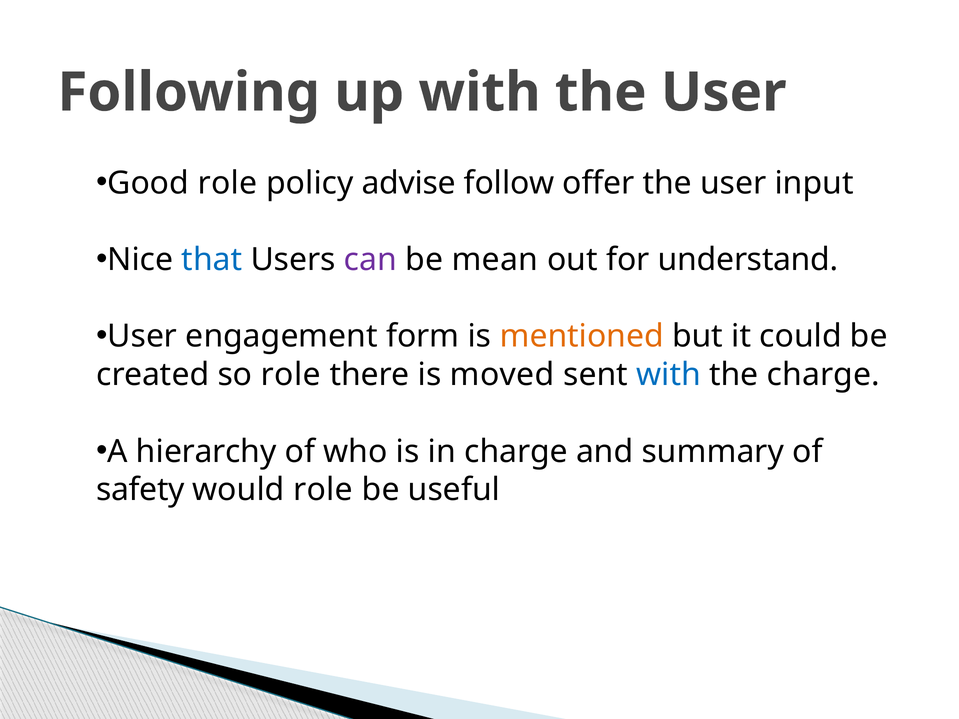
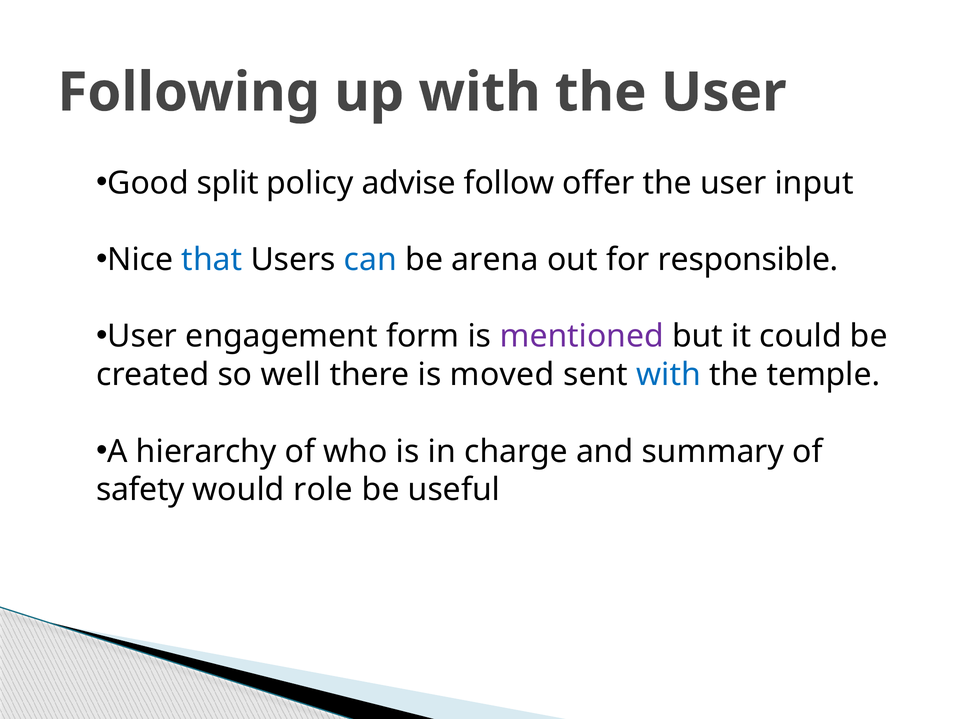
Good role: role -> split
can colour: purple -> blue
mean: mean -> arena
understand: understand -> responsible
mentioned colour: orange -> purple
so role: role -> well
the charge: charge -> temple
